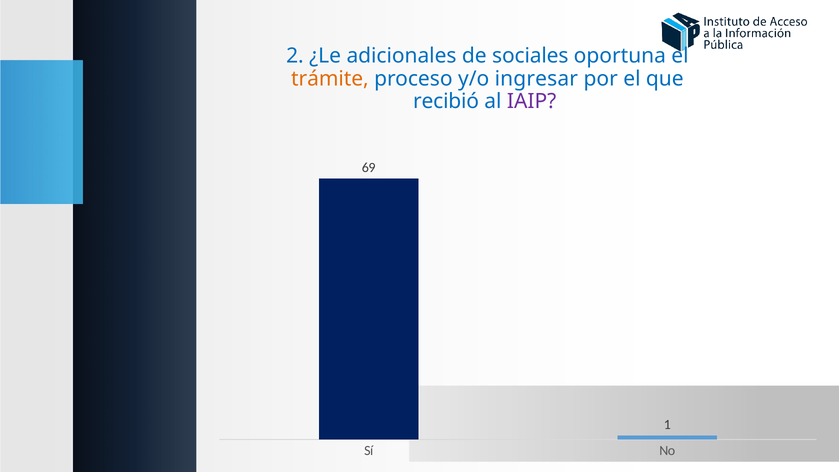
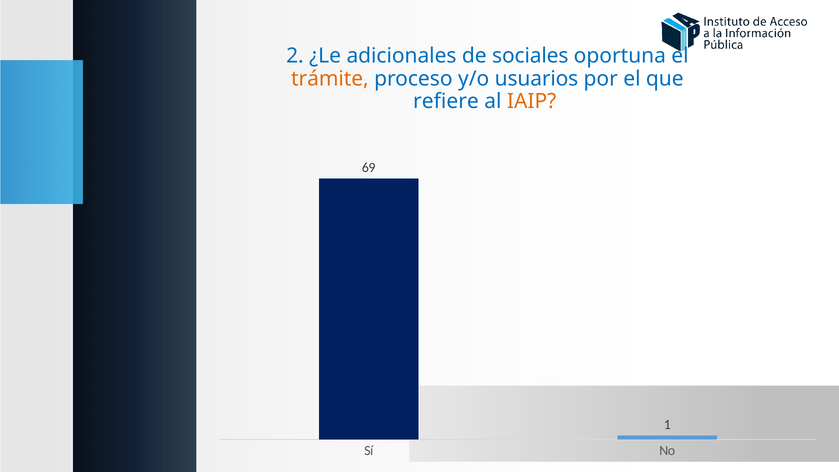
ingresar: ingresar -> usuarios
recibió: recibió -> refiere
IAIP colour: purple -> orange
